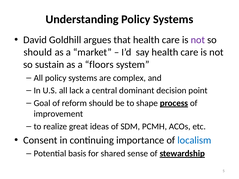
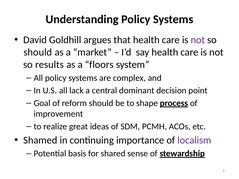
sustain: sustain -> results
Consent: Consent -> Shamed
localism colour: blue -> purple
